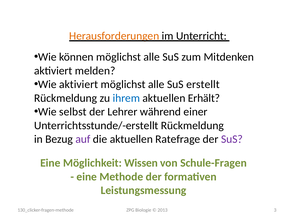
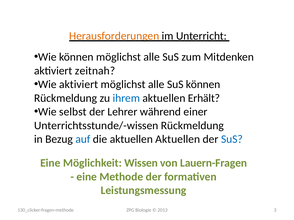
melden: melden -> zeitnah
SuS erstellt: erstellt -> können
Unterrichtsstunde/-erstellt: Unterrichtsstunde/-erstellt -> Unterrichtsstunde/-wissen
auf colour: purple -> blue
aktuellen Ratefrage: Ratefrage -> Aktuellen
SuS at (232, 139) colour: purple -> blue
Schule-Fragen: Schule-Fragen -> Lauern-Fragen
